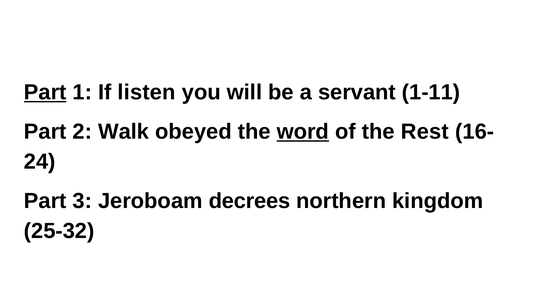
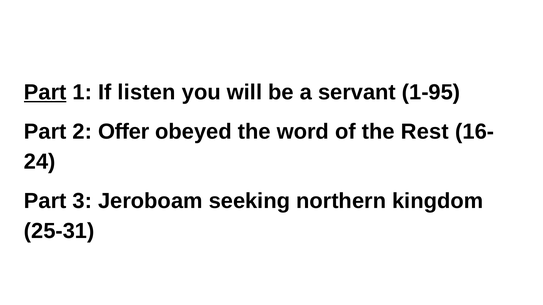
1-11: 1-11 -> 1-95
Walk: Walk -> Offer
word underline: present -> none
decrees: decrees -> seeking
25-32: 25-32 -> 25-31
